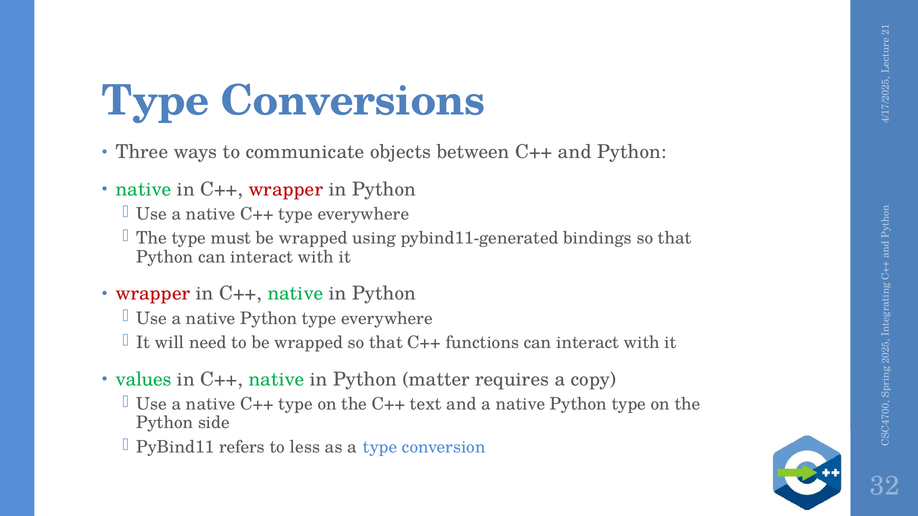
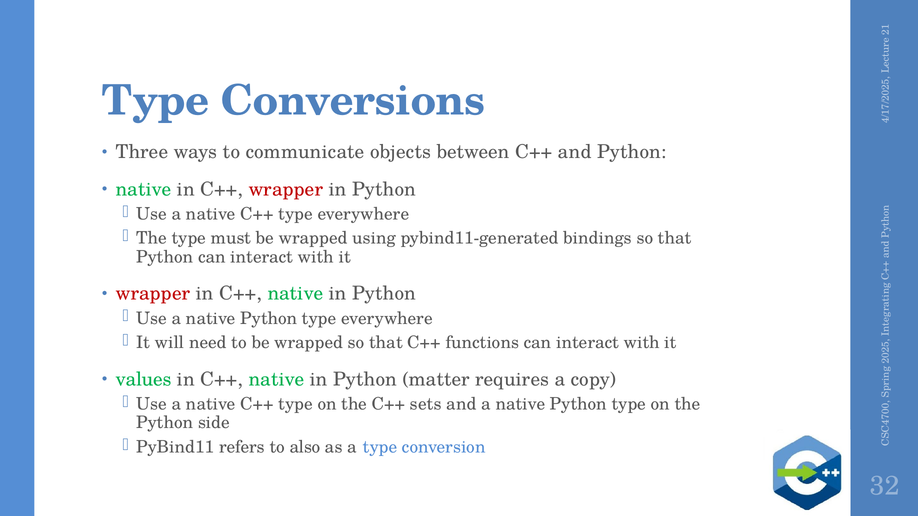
text: text -> sets
less: less -> also
